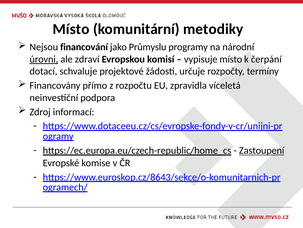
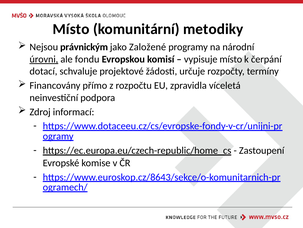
financování: financování -> právnickým
Průmyslu: Průmyslu -> Založené
zdraví: zdraví -> fondu
Zastoupení underline: present -> none
